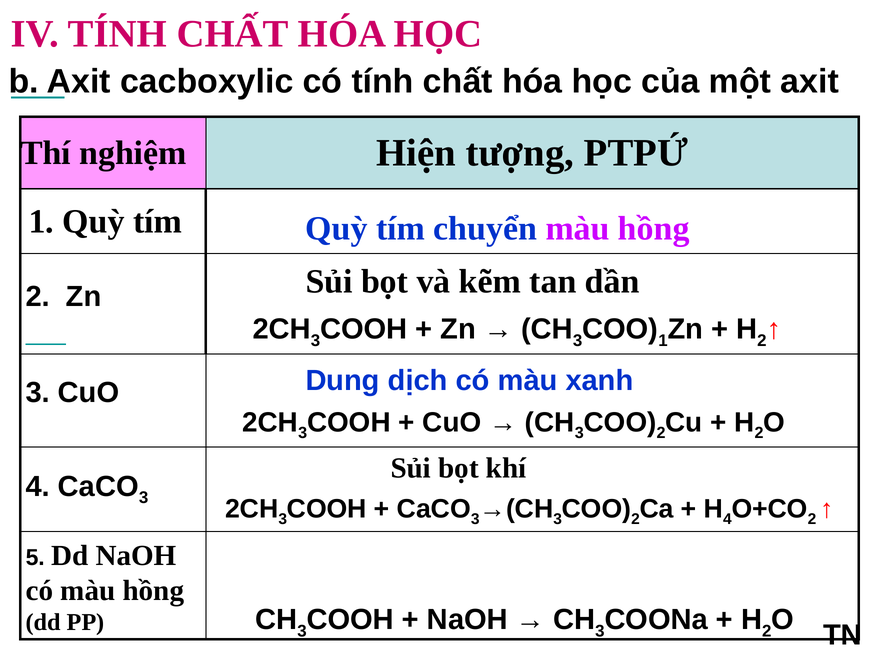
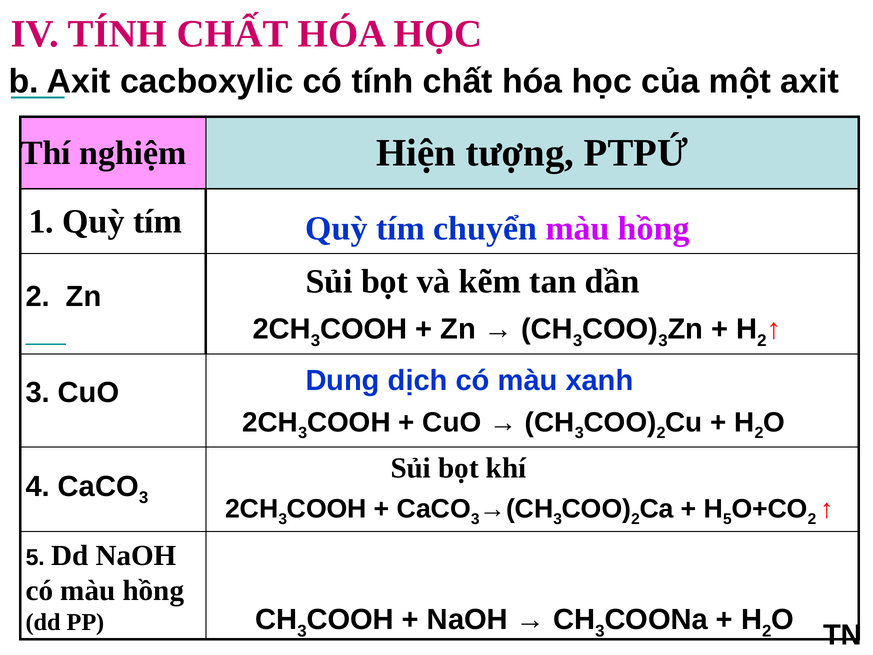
1 at (663, 340): 1 -> 3
4 at (727, 519): 4 -> 5
